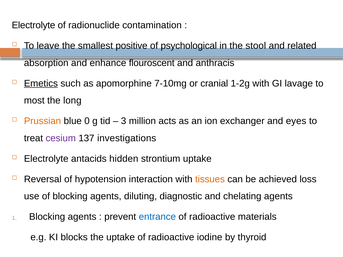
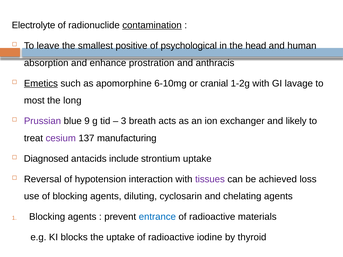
contamination underline: none -> present
stool: stool -> head
related: related -> human
flouroscent: flouroscent -> prostration
7-10mg: 7-10mg -> 6-10mg
Prussian colour: orange -> purple
0: 0 -> 9
million: million -> breath
eyes: eyes -> likely
investigations: investigations -> manufacturing
Electrolyte at (46, 159): Electrolyte -> Diagnosed
hidden: hidden -> include
tissues colour: orange -> purple
diagnostic: diagnostic -> cyclosarin
